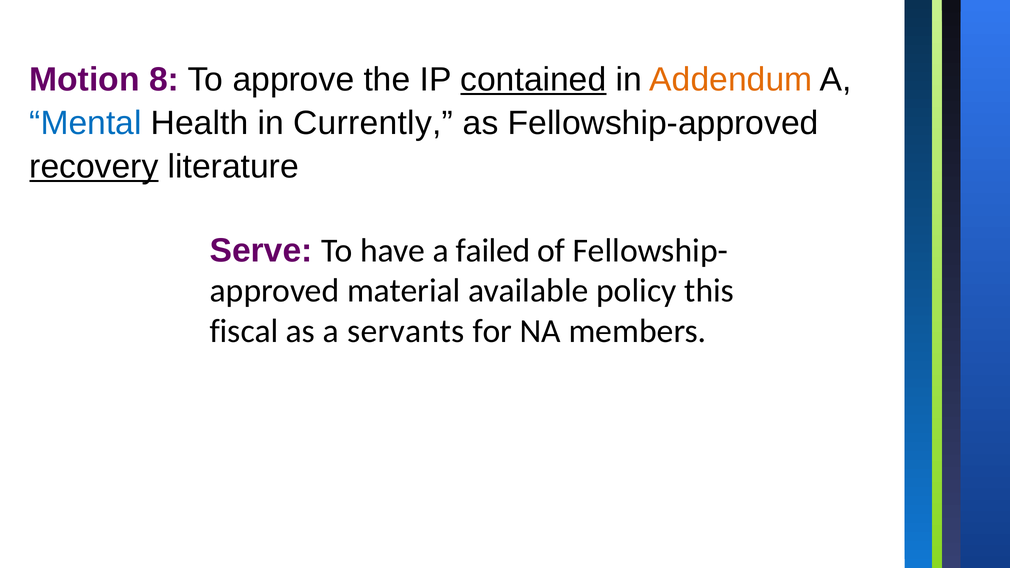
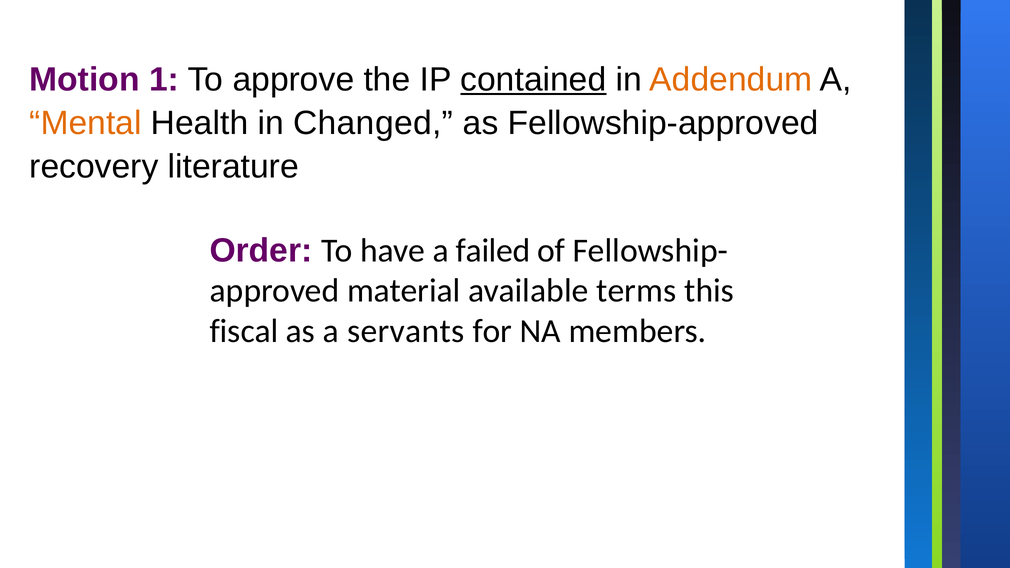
8: 8 -> 1
Mental colour: blue -> orange
Currently: Currently -> Changed
recovery underline: present -> none
Serve: Serve -> Order
policy: policy -> terms
